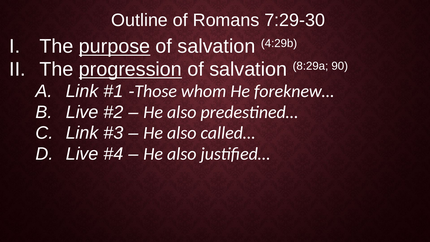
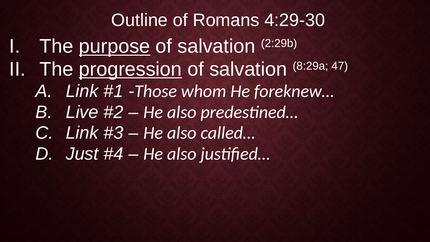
7:29-30: 7:29-30 -> 4:29-30
4:29b: 4:29b -> 2:29b
90: 90 -> 47
Live at (82, 154): Live -> Just
